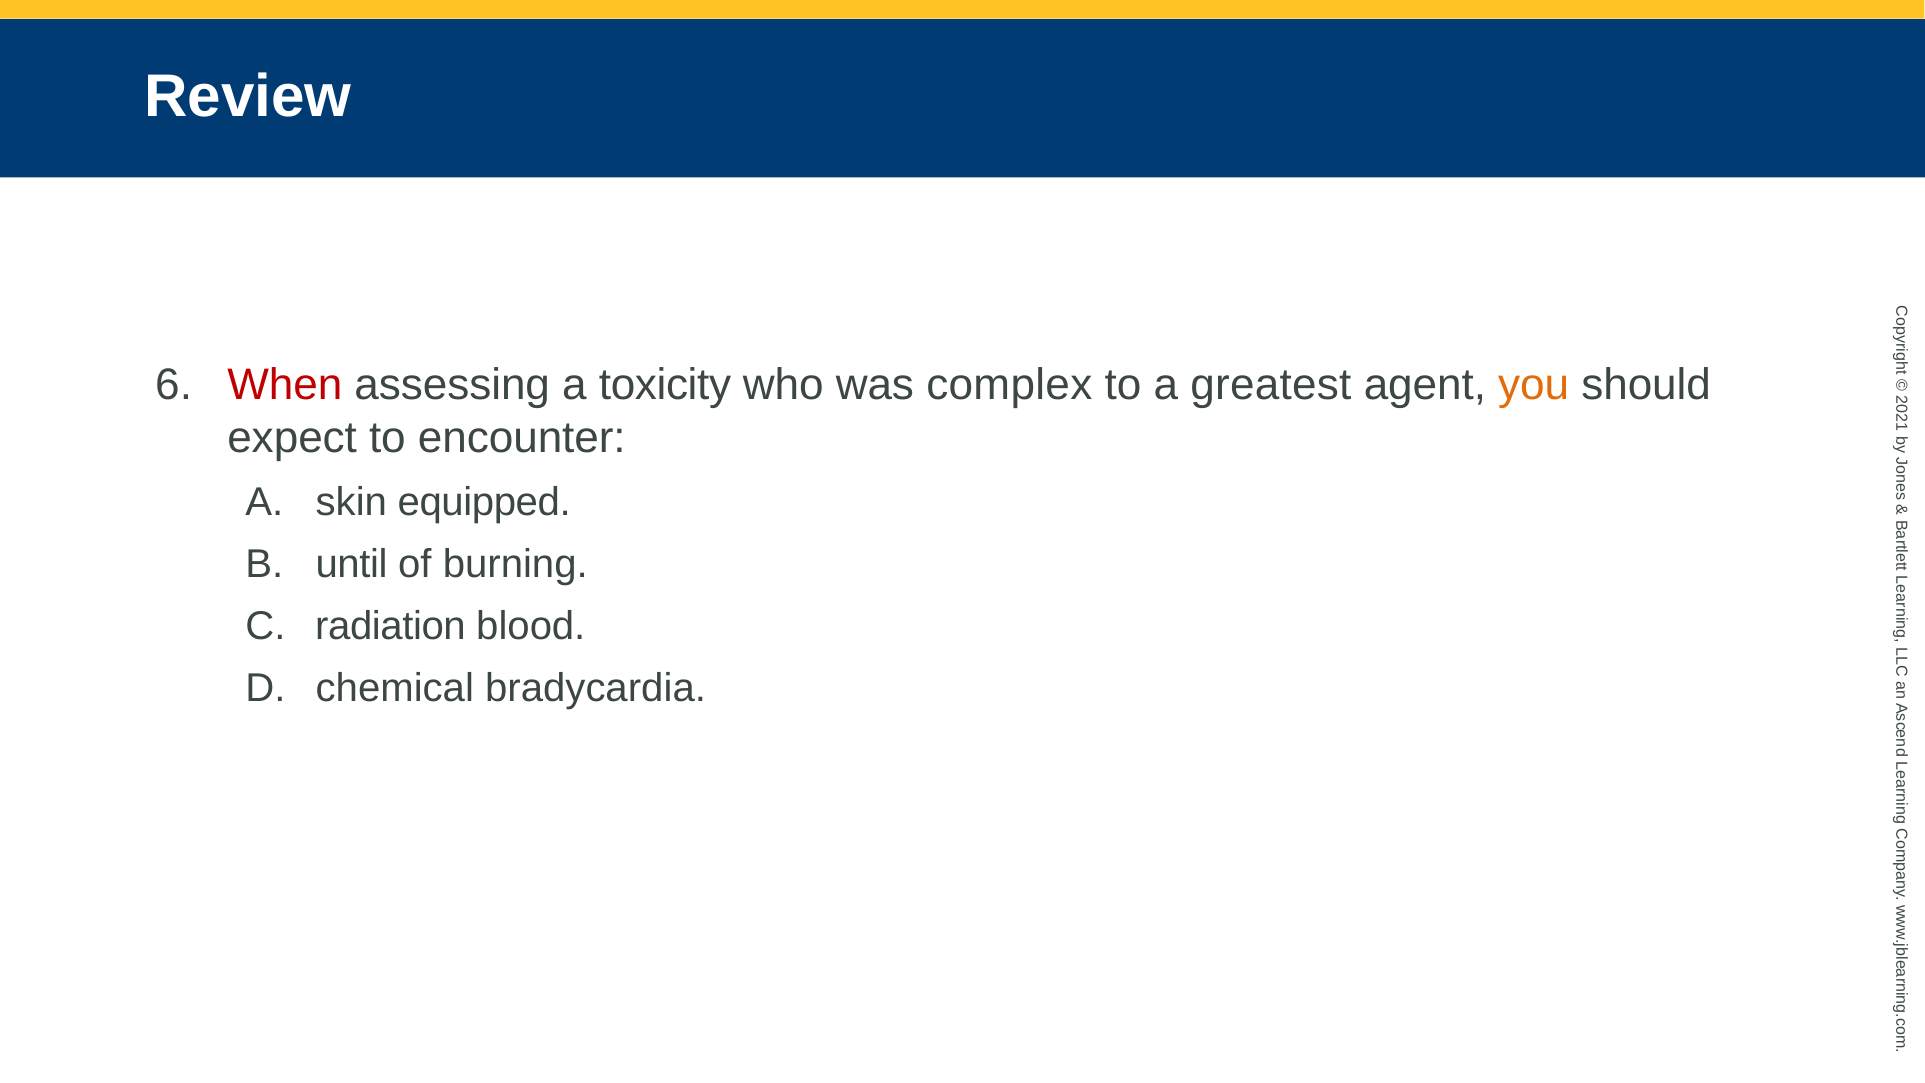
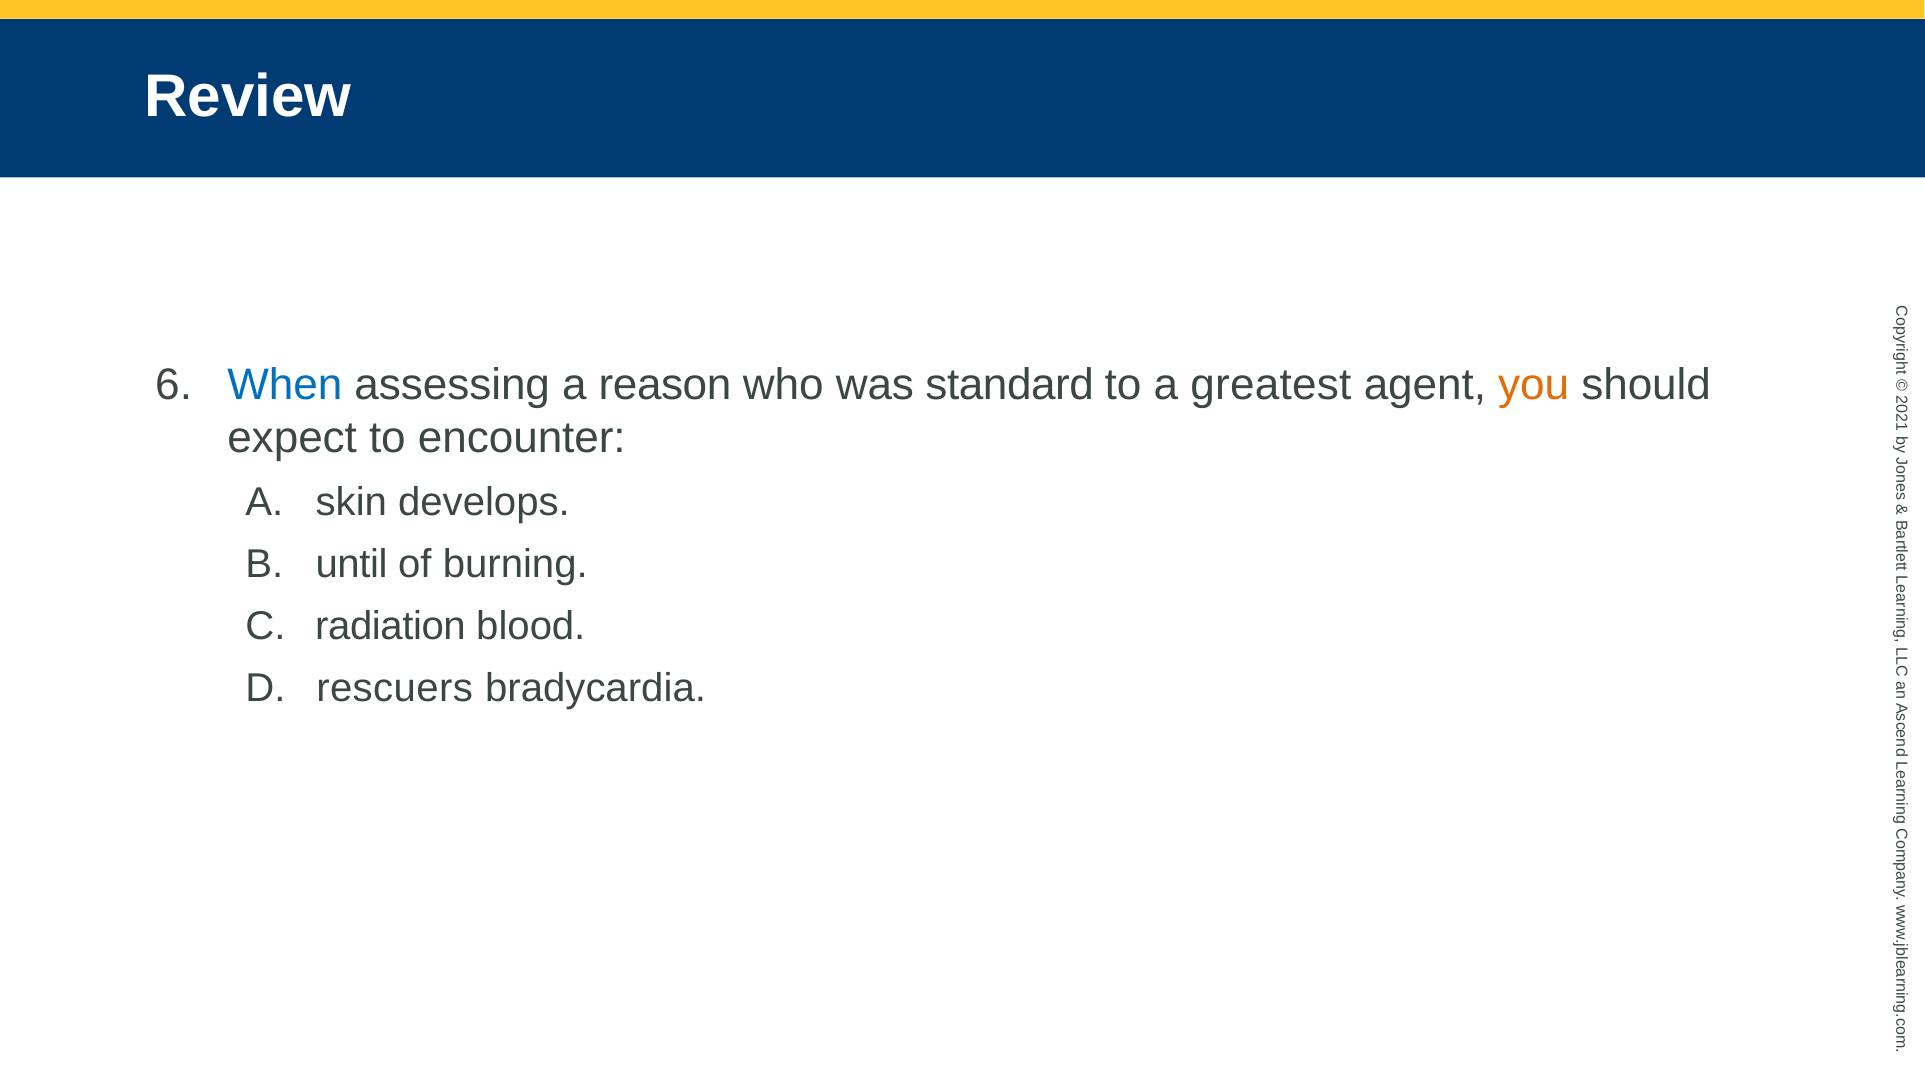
When colour: red -> blue
toxicity: toxicity -> reason
complex: complex -> standard
equipped: equipped -> develops
chemical: chemical -> rescuers
